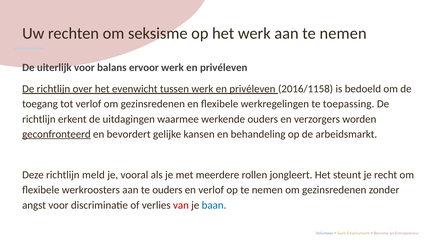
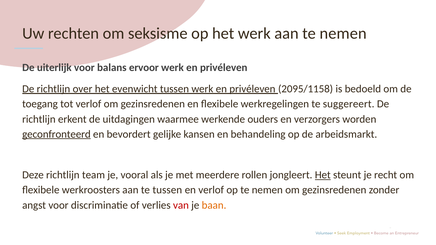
2016/1158: 2016/1158 -> 2095/1158
toepassing: toepassing -> suggereert
meld: meld -> team
Het at (323, 175) underline: none -> present
te ouders: ouders -> tussen
baan colour: blue -> orange
